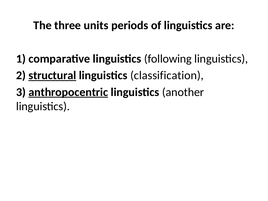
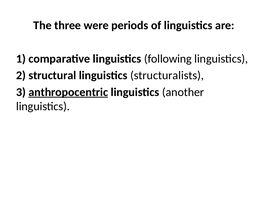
units: units -> were
structural underline: present -> none
classification: classification -> structuralists
